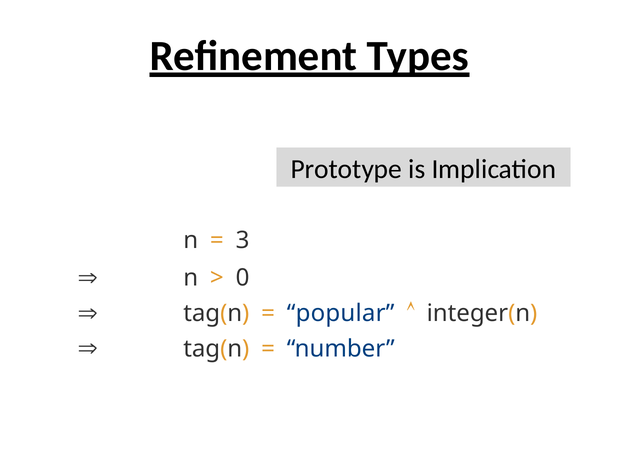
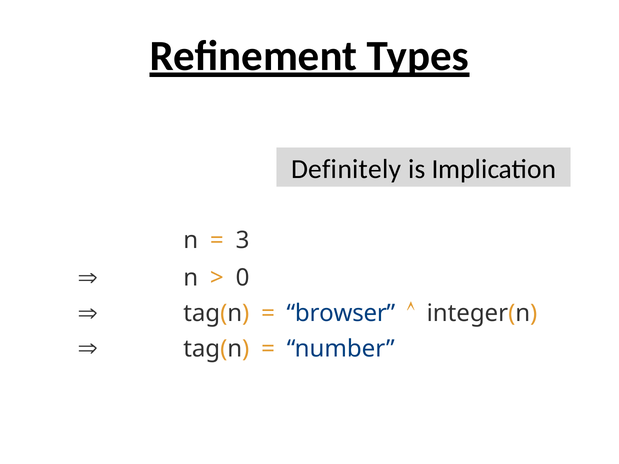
Prototype: Prototype -> Definitely
popular: popular -> browser
